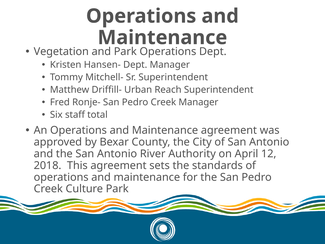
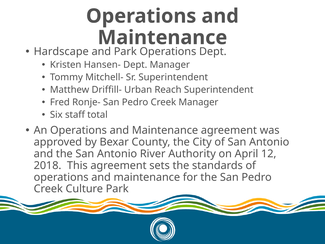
Vegetation: Vegetation -> Hardscape
